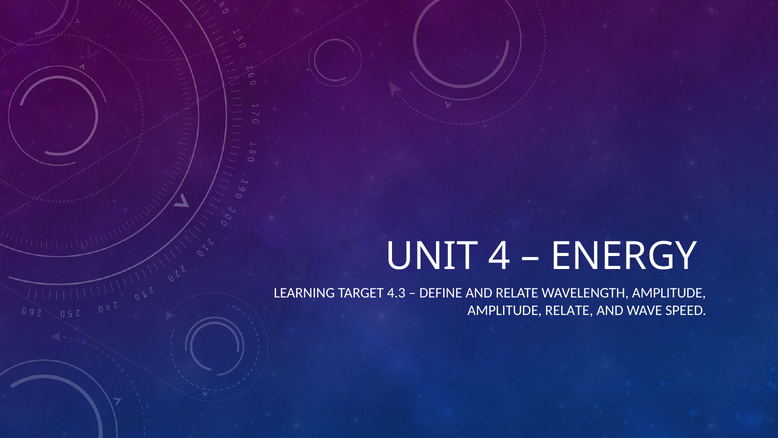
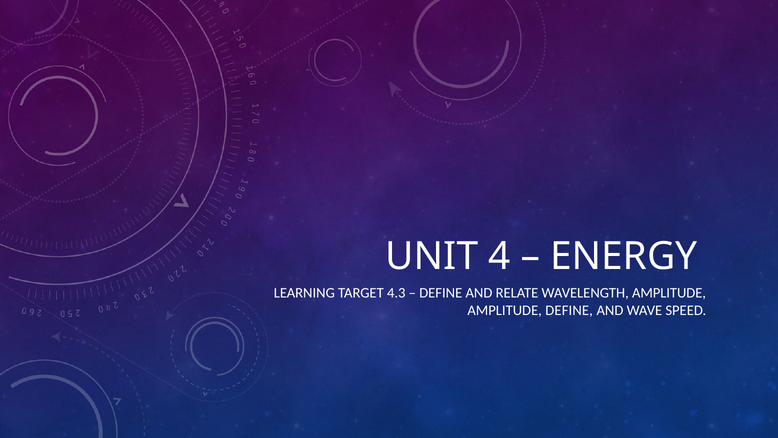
AMPLITUDE RELATE: RELATE -> DEFINE
